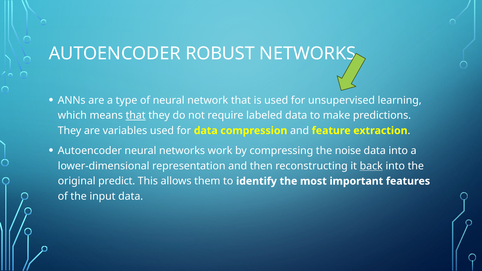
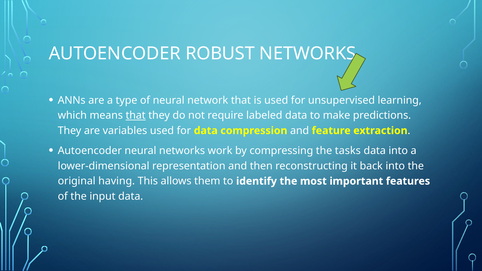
noise: noise -> tasks
back underline: present -> none
predict: predict -> having
